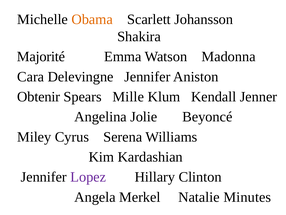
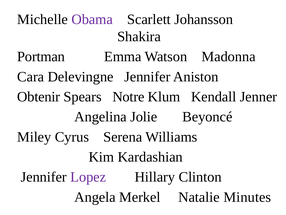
Obama colour: orange -> purple
Majorité: Majorité -> Portman
Mille: Mille -> Notre
